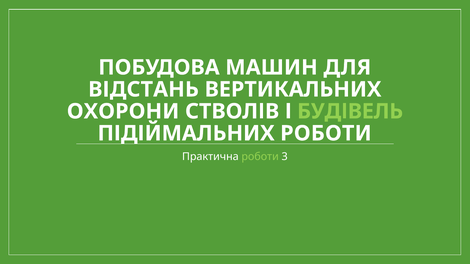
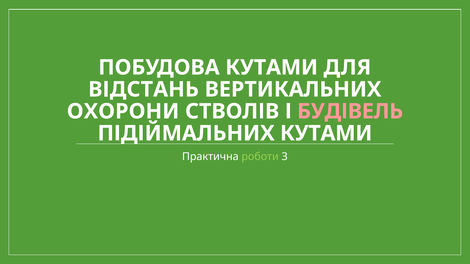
ПОБУДОВА МАШИН: МАШИН -> КУТАМИ
БУДІВЕЛЬ colour: light green -> pink
ПІДІЙМАЛЬНИХ РОБОТИ: РОБОТИ -> КУТАМИ
